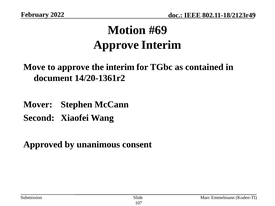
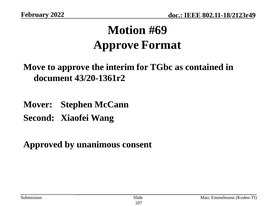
Approve Interim: Interim -> Format
14/20-1361r2: 14/20-1361r2 -> 43/20-1361r2
